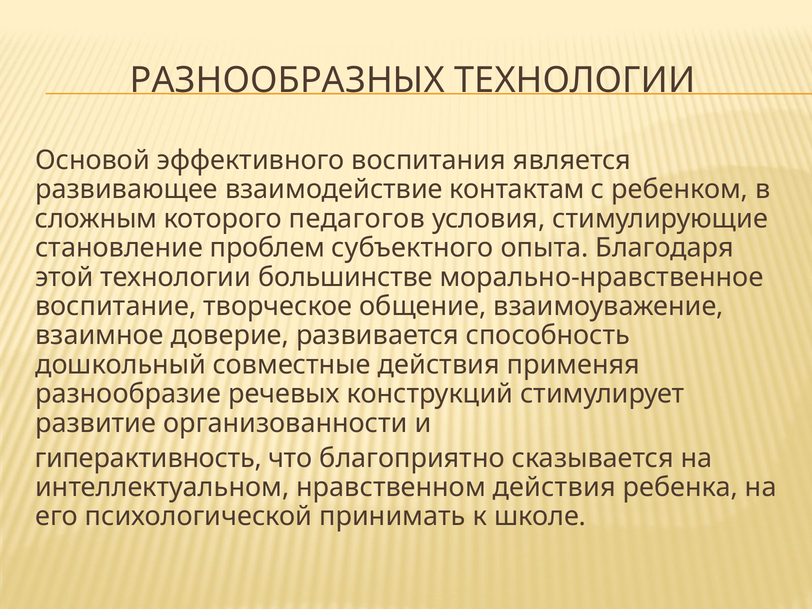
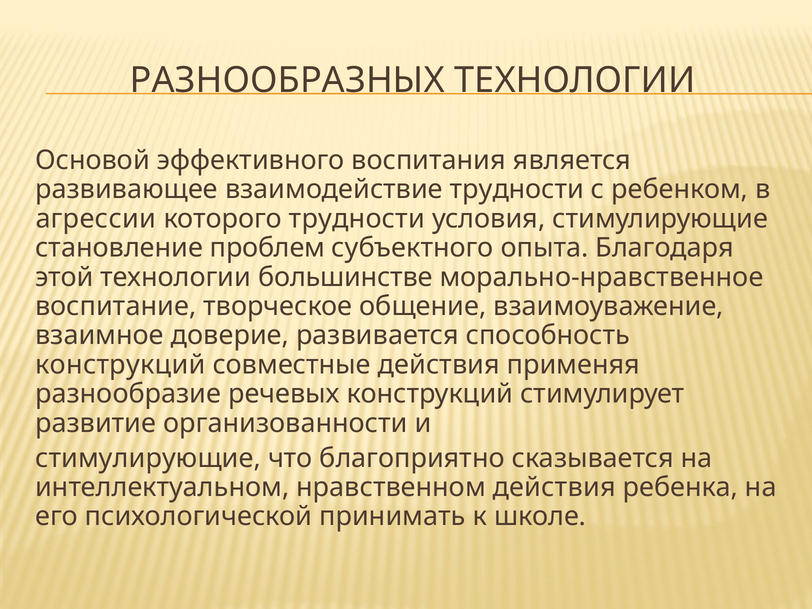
взаимодействие контактам: контактам -> трудности
сложным: сложным -> агрессии
которого педагогов: педагогов -> трудности
дошкольный at (121, 365): дошкольный -> конструкций
гиперактивность at (148, 458): гиперактивность -> стимулирующие
